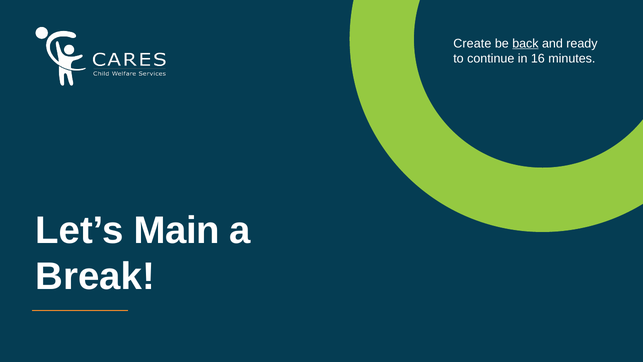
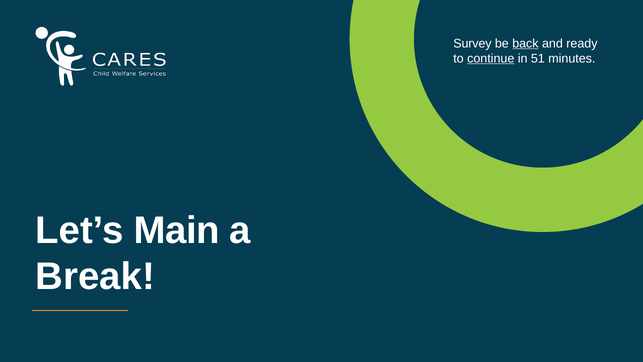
Create: Create -> Survey
continue underline: none -> present
16: 16 -> 51
